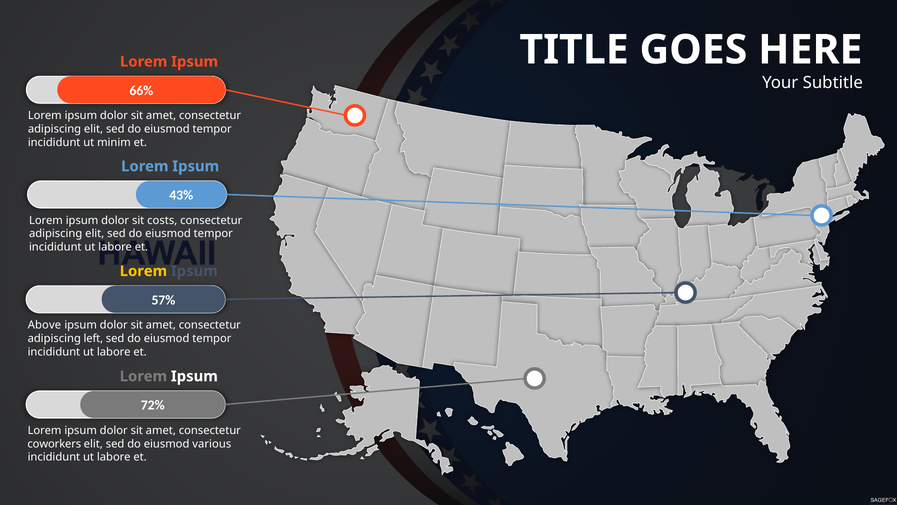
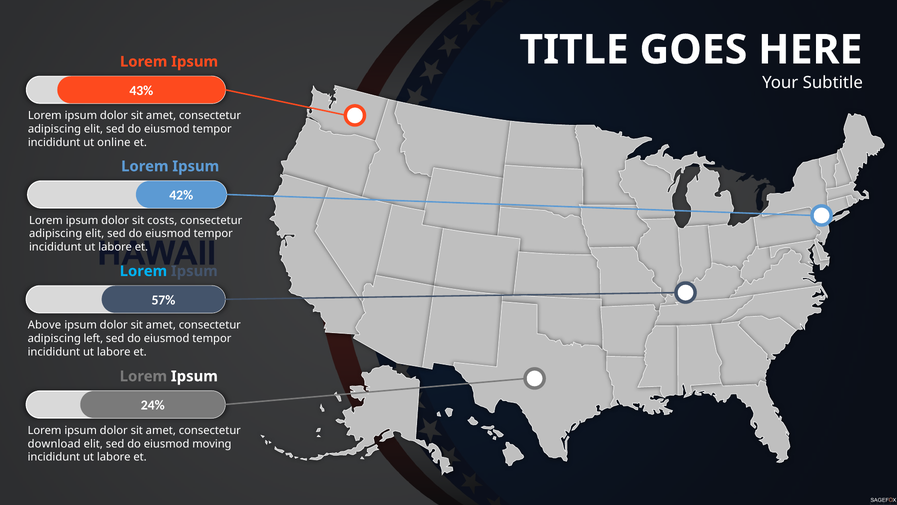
66%: 66% -> 43%
minim: minim -> online
43%: 43% -> 42%
Lorem at (143, 271) colour: yellow -> light blue
72%: 72% -> 24%
coworkers: coworkers -> download
various: various -> moving
